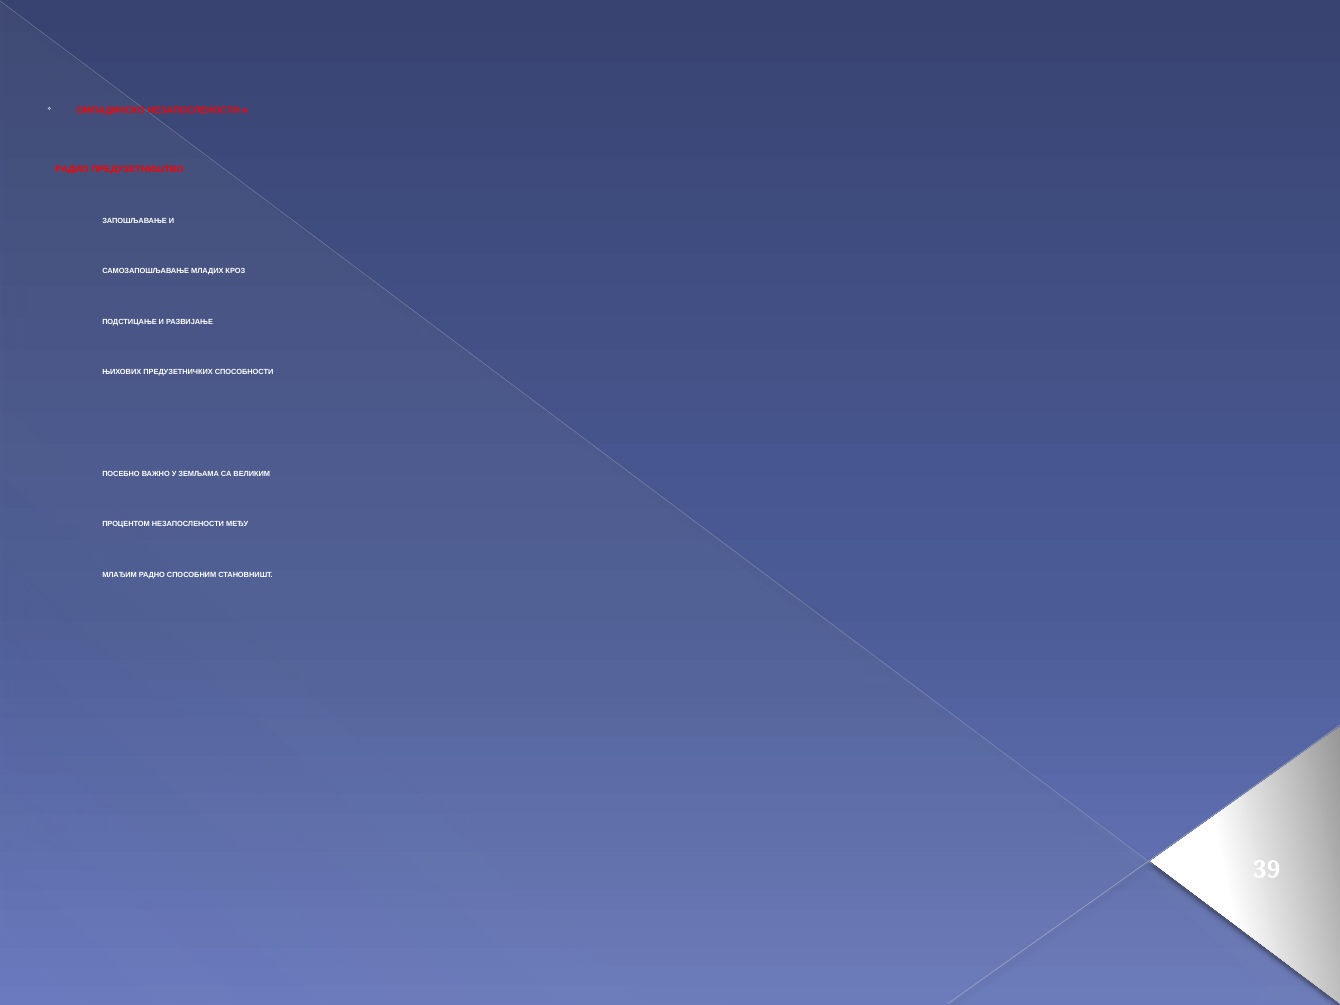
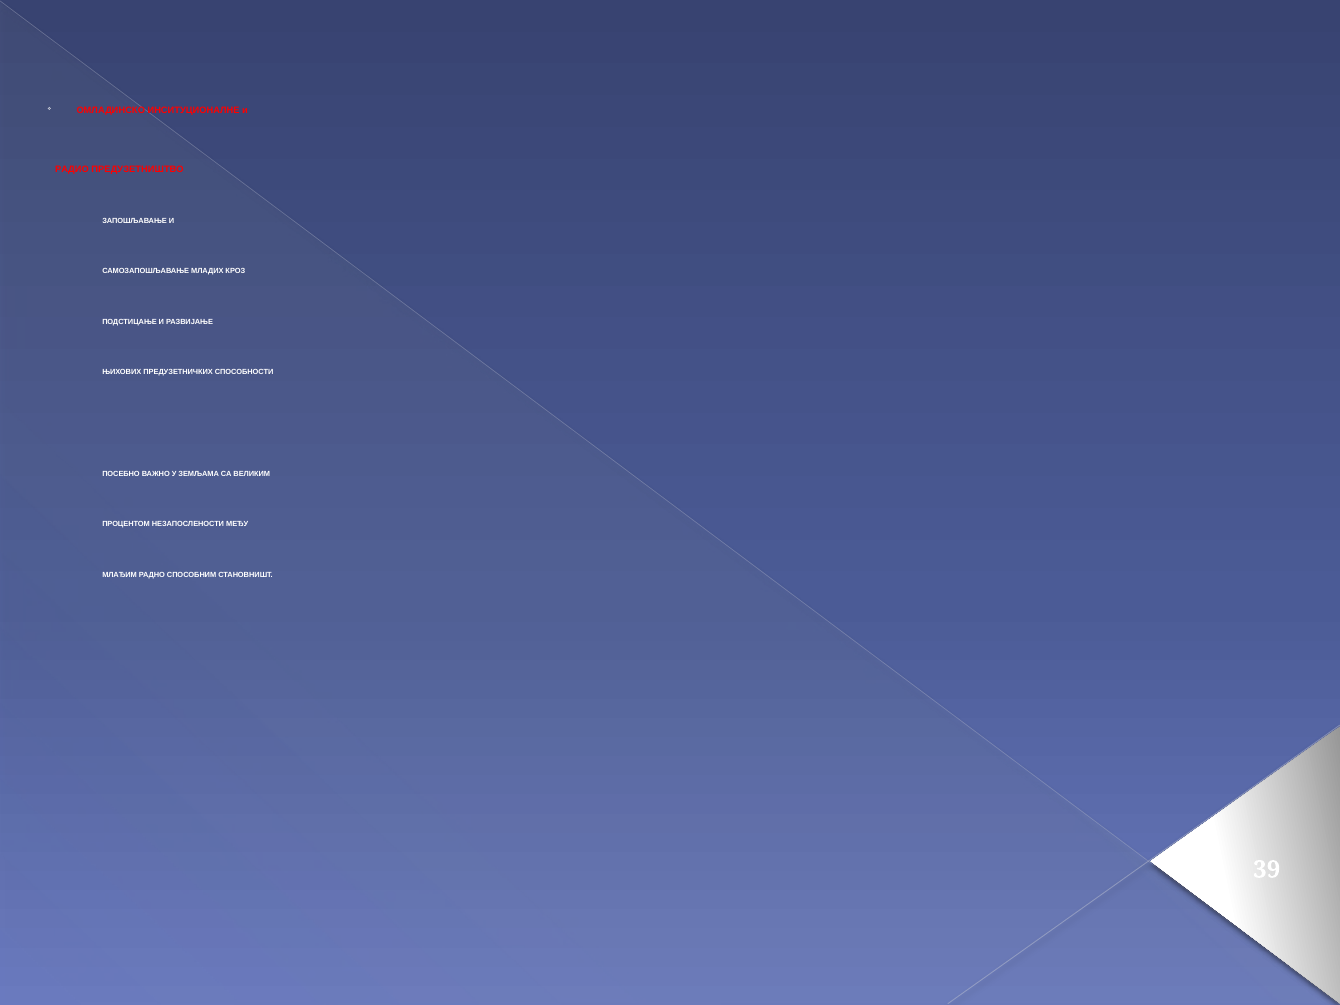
ОМЛАДИНСКО НЕЗАПОСЛЕНОСТИ: НЕЗАПОСЛЕНОСТИ -> ИНСИТУЦИОНАЛНЕ
